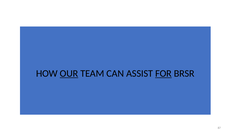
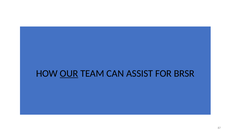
FOR underline: present -> none
